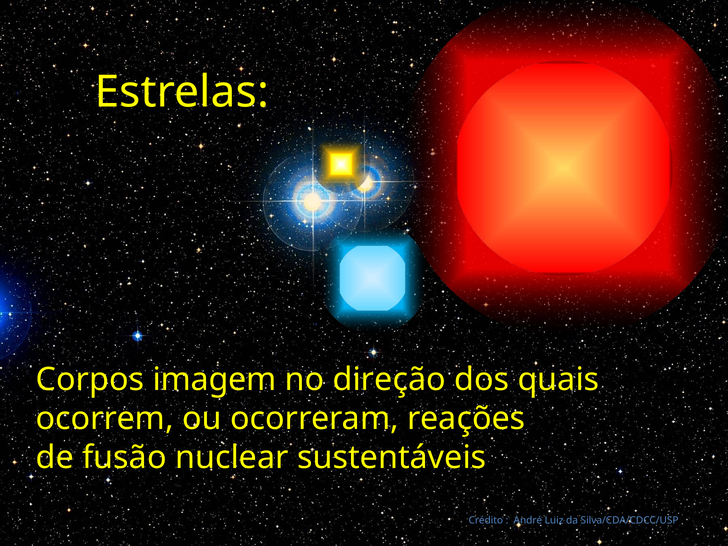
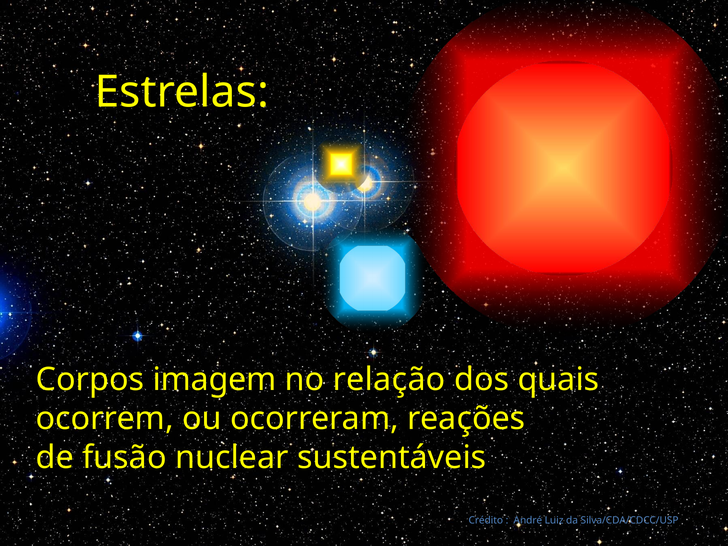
direção: direção -> relação
